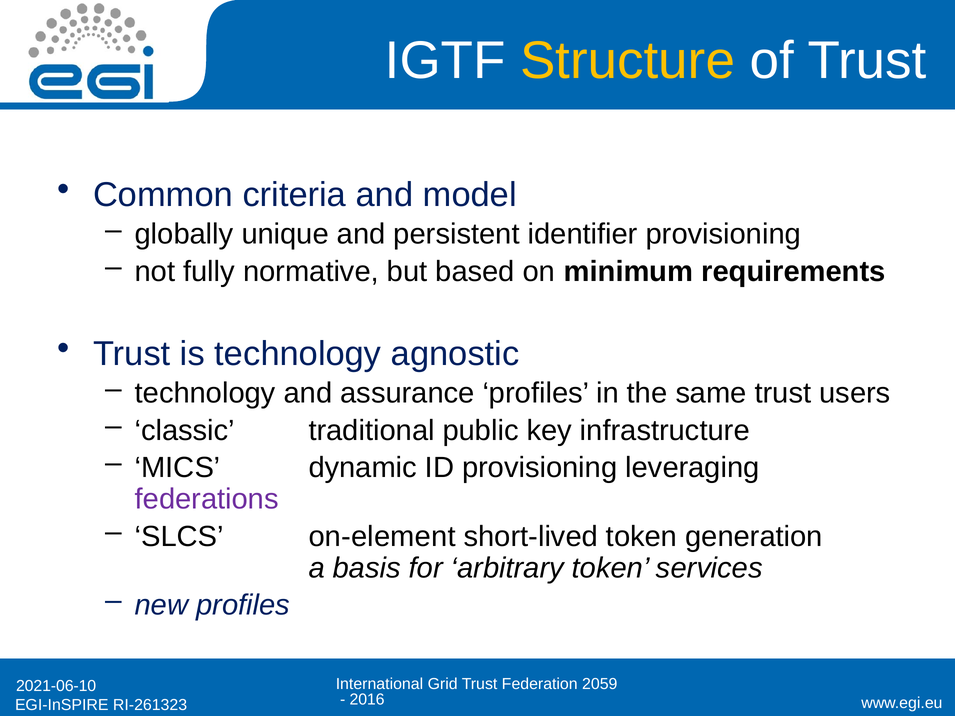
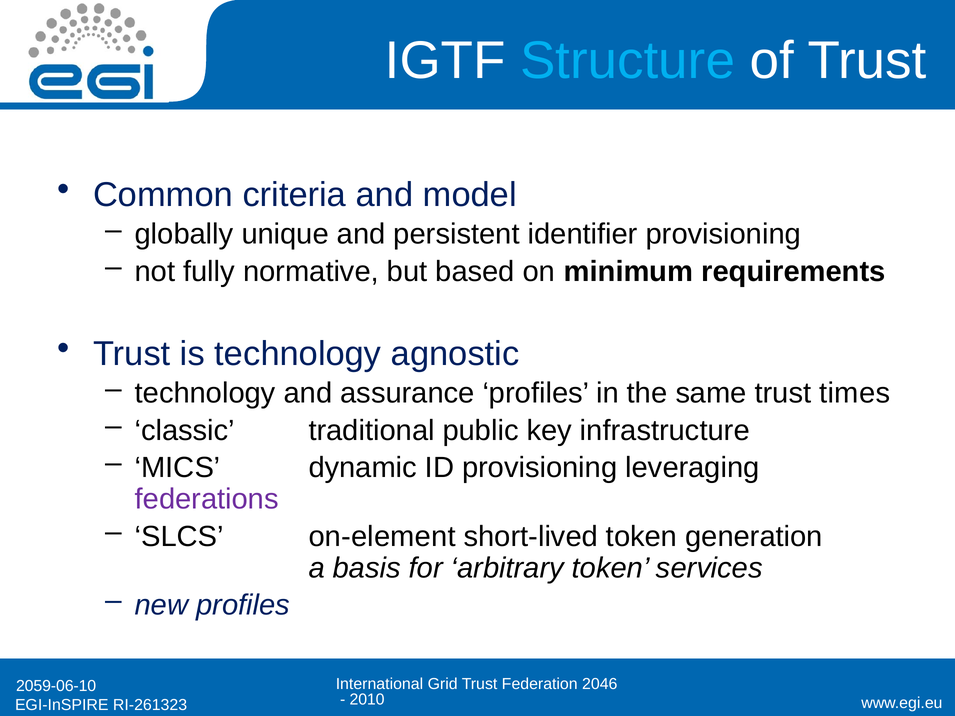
Structure colour: yellow -> light blue
users: users -> times
2059: 2059 -> 2046
2021-06-10: 2021-06-10 -> 2059-06-10
2016: 2016 -> 2010
